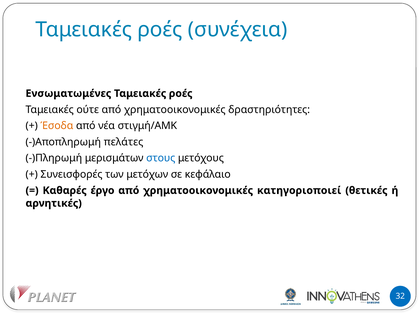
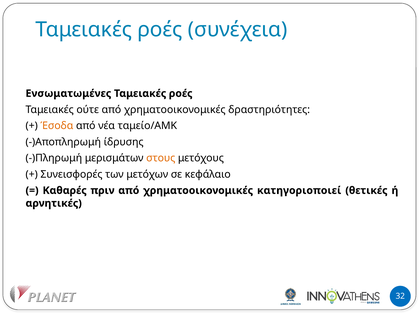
στιγμή/ΑΜΚ: στιγμή/ΑΜΚ -> ταμείο/ΑΜΚ
πελάτες: πελάτες -> ίδρυσης
στους colour: blue -> orange
έργο: έργο -> πριν
